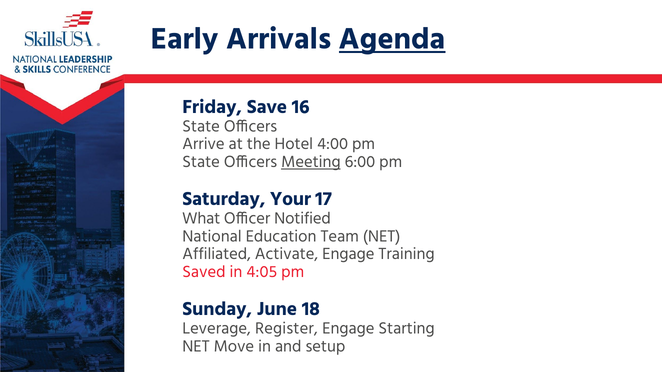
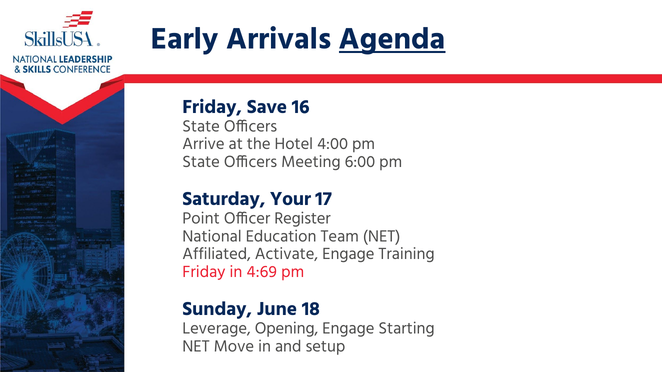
Meeting underline: present -> none
What: What -> Point
Notified: Notified -> Register
Saved at (204, 272): Saved -> Friday
4:05: 4:05 -> 4:69
Register: Register -> Opening
